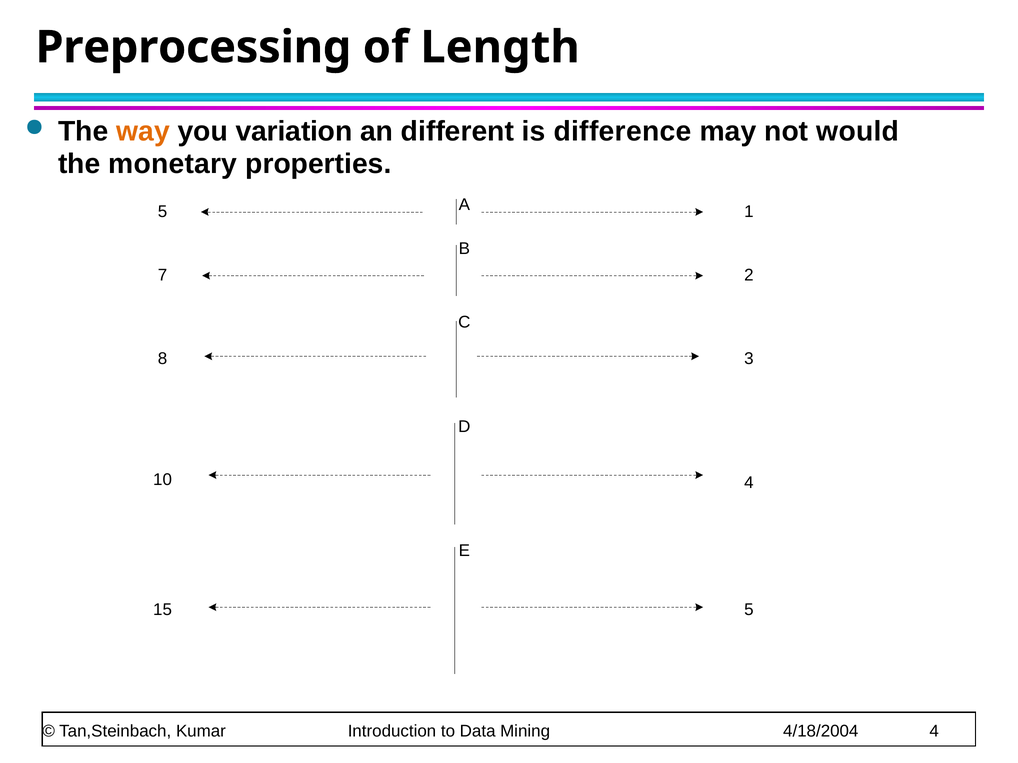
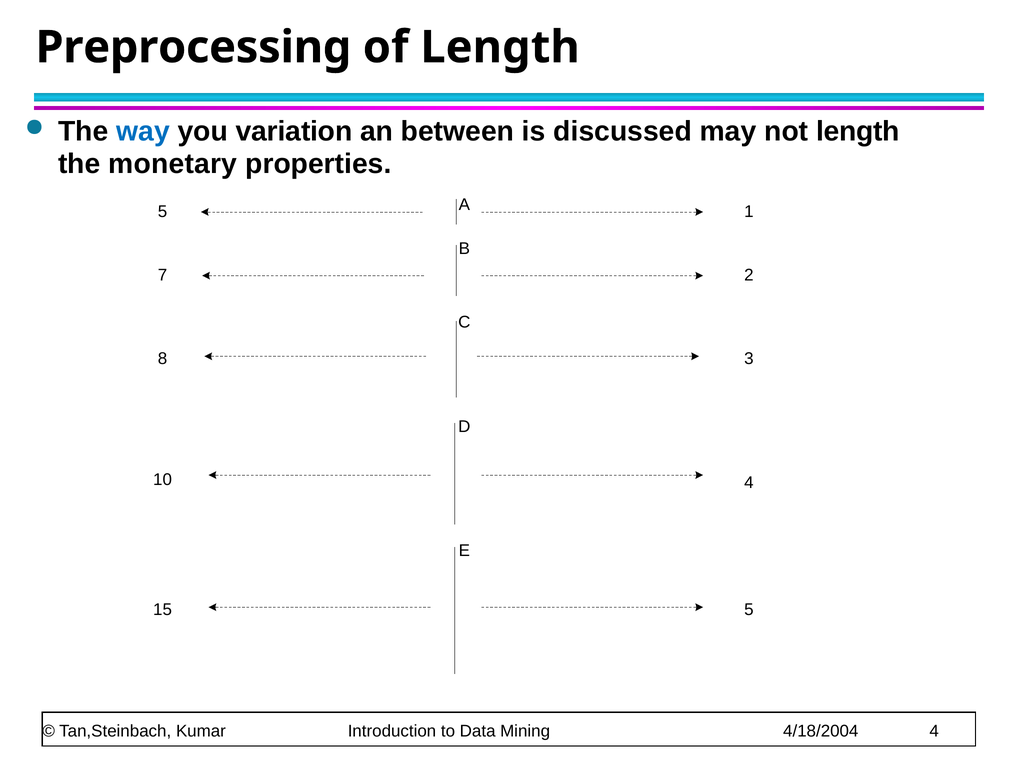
way colour: orange -> blue
different: different -> between
difference: difference -> discussed
not would: would -> length
